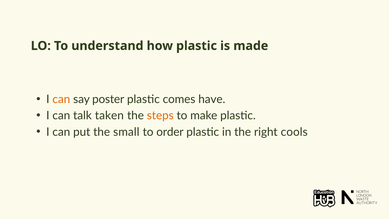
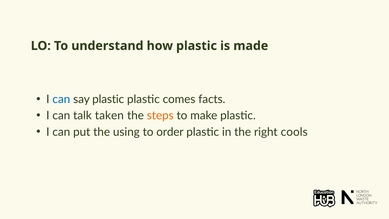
can at (61, 99) colour: orange -> blue
say poster: poster -> plastic
have: have -> facts
small: small -> using
